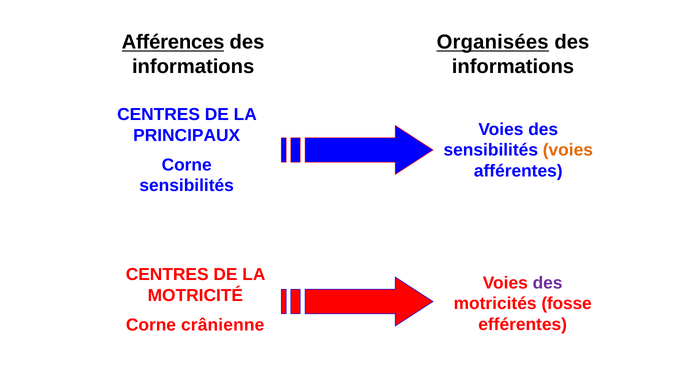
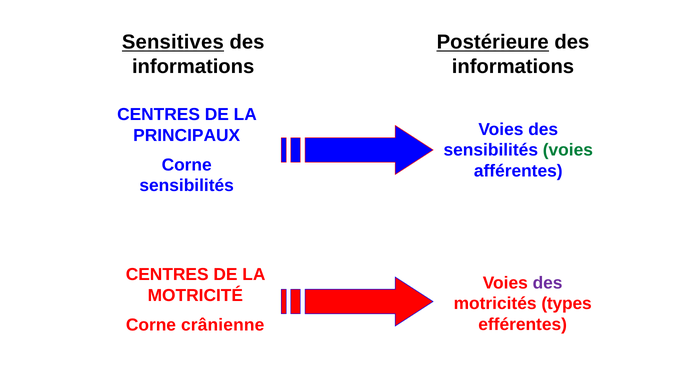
Afférences: Afférences -> Sensitives
Organisées: Organisées -> Postérieure
voies at (568, 150) colour: orange -> green
fosse: fosse -> types
